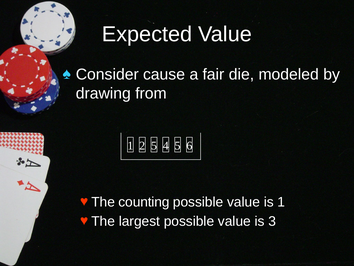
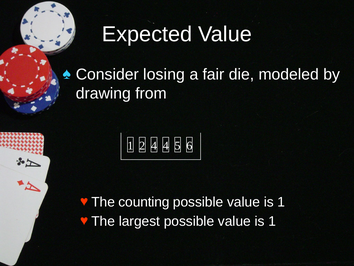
cause: cause -> losing
2 5: 5 -> 4
3 at (272, 221): 3 -> 1
